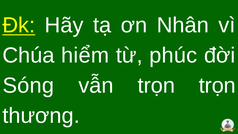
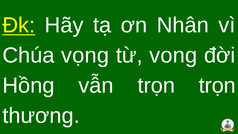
hiểm: hiểm -> vọng
phúc: phúc -> vong
Sóng: Sóng -> Hồng
